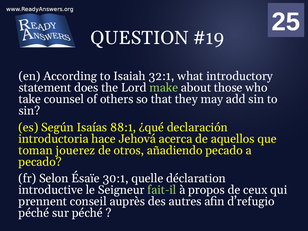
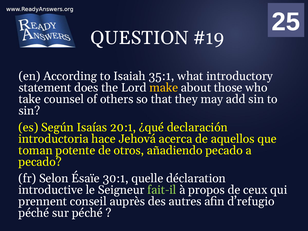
32:1: 32:1 -> 35:1
make colour: light green -> yellow
88:1: 88:1 -> 20:1
jouerez: jouerez -> potente
